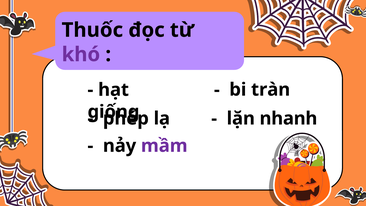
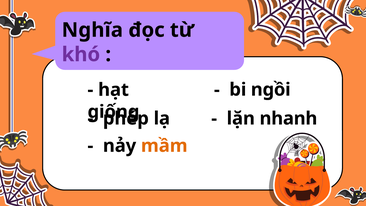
Thuốc: Thuốc -> Nghĩa
tràn: tràn -> ngồi
mầm colour: purple -> orange
